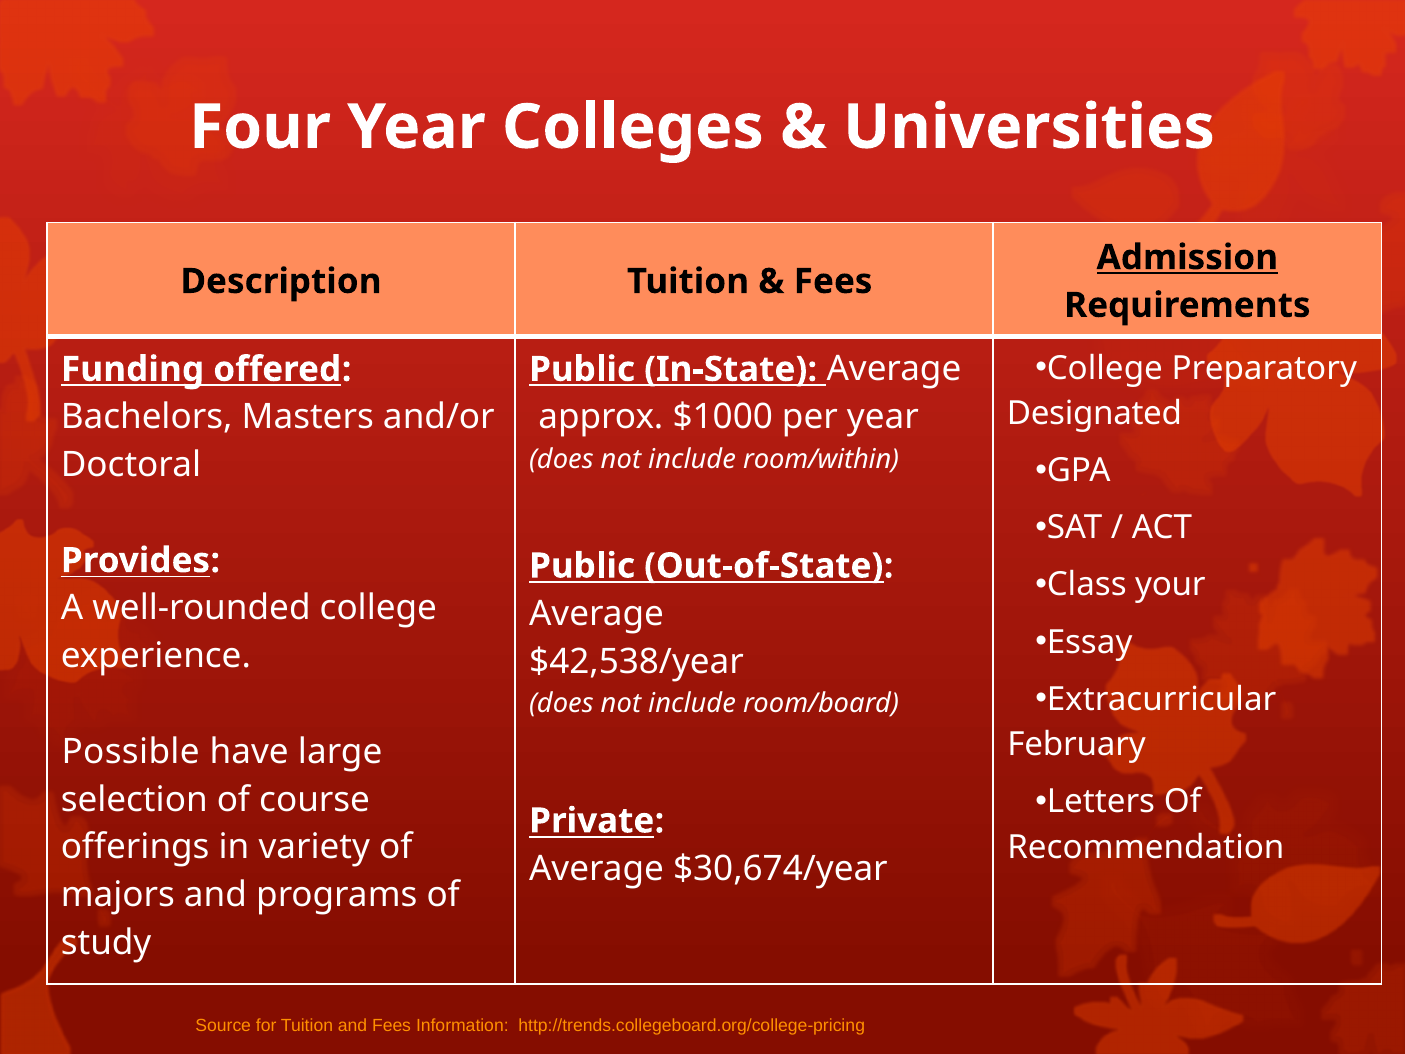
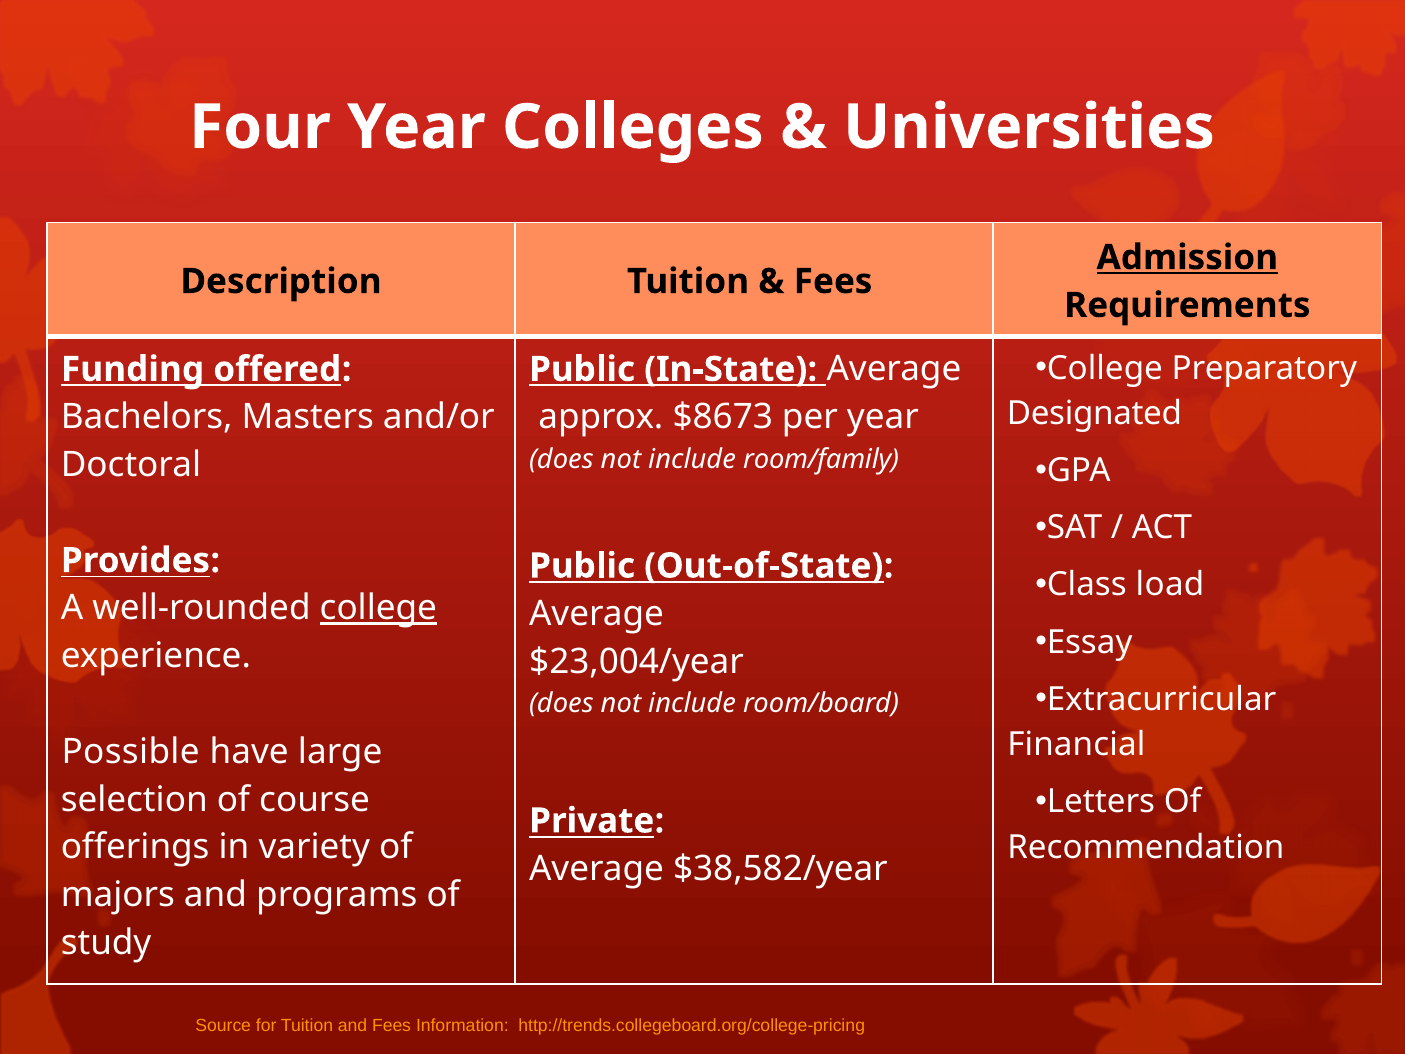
$1000: $1000 -> $8673
room/within: room/within -> room/family
your: your -> load
college at (378, 608) underline: none -> present
$42,538/year: $42,538/year -> $23,004/year
February: February -> Financial
$30,674/year: $30,674/year -> $38,582/year
